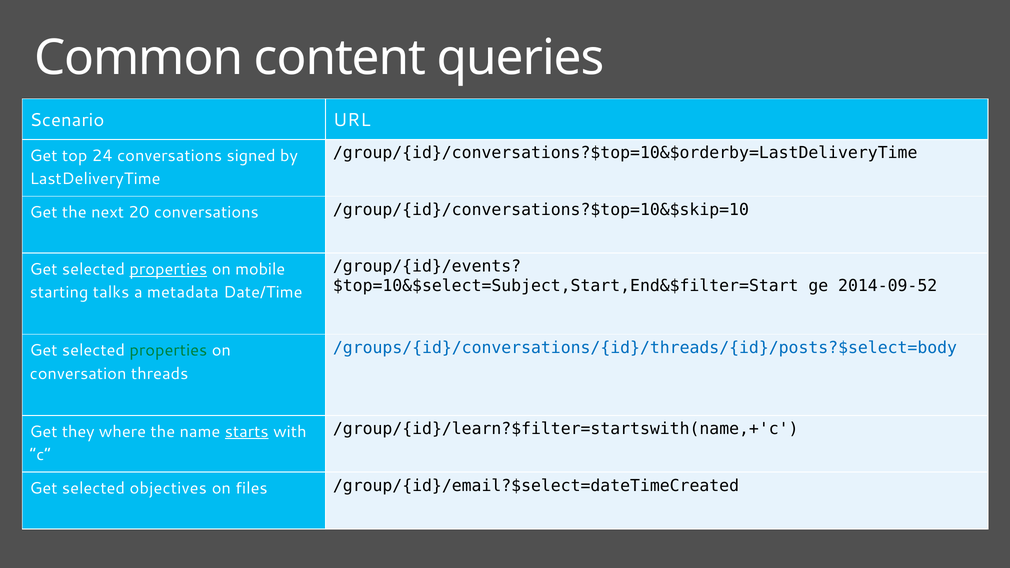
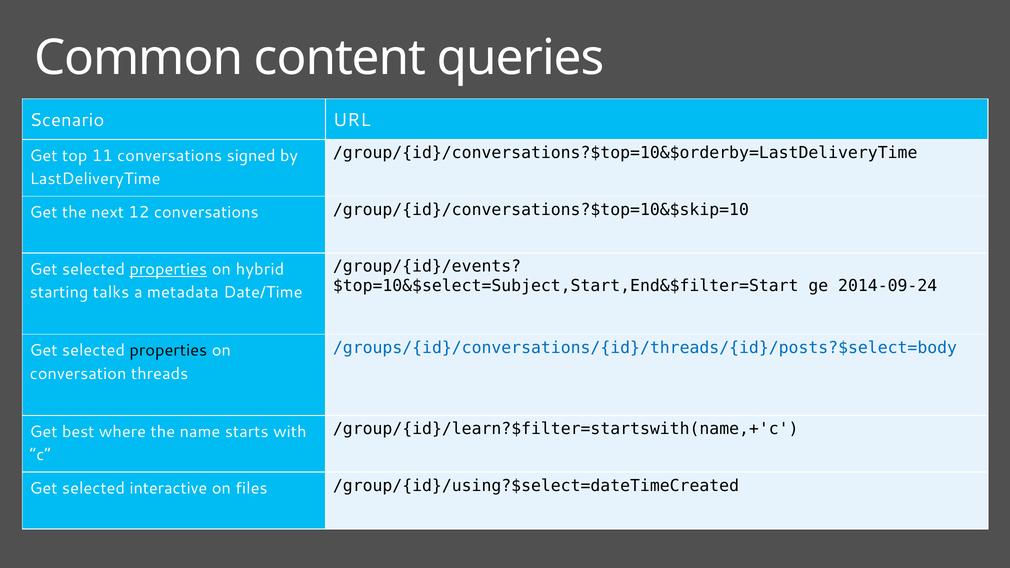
24: 24 -> 11
20: 20 -> 12
mobile: mobile -> hybrid
2014-09-52: 2014-09-52 -> 2014-09-24
properties at (168, 350) colour: green -> black
they: they -> best
starts underline: present -> none
objectives: objectives -> interactive
/group/{id}/email?$select=dateTimeCreated: /group/{id}/email?$select=dateTimeCreated -> /group/{id}/using?$select=dateTimeCreated
